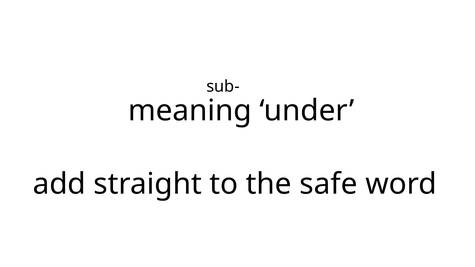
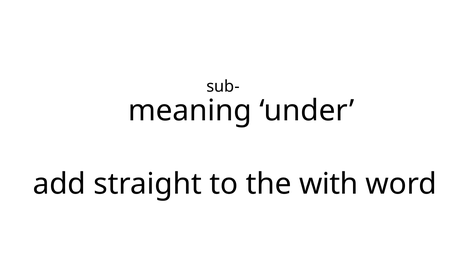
safe: safe -> with
